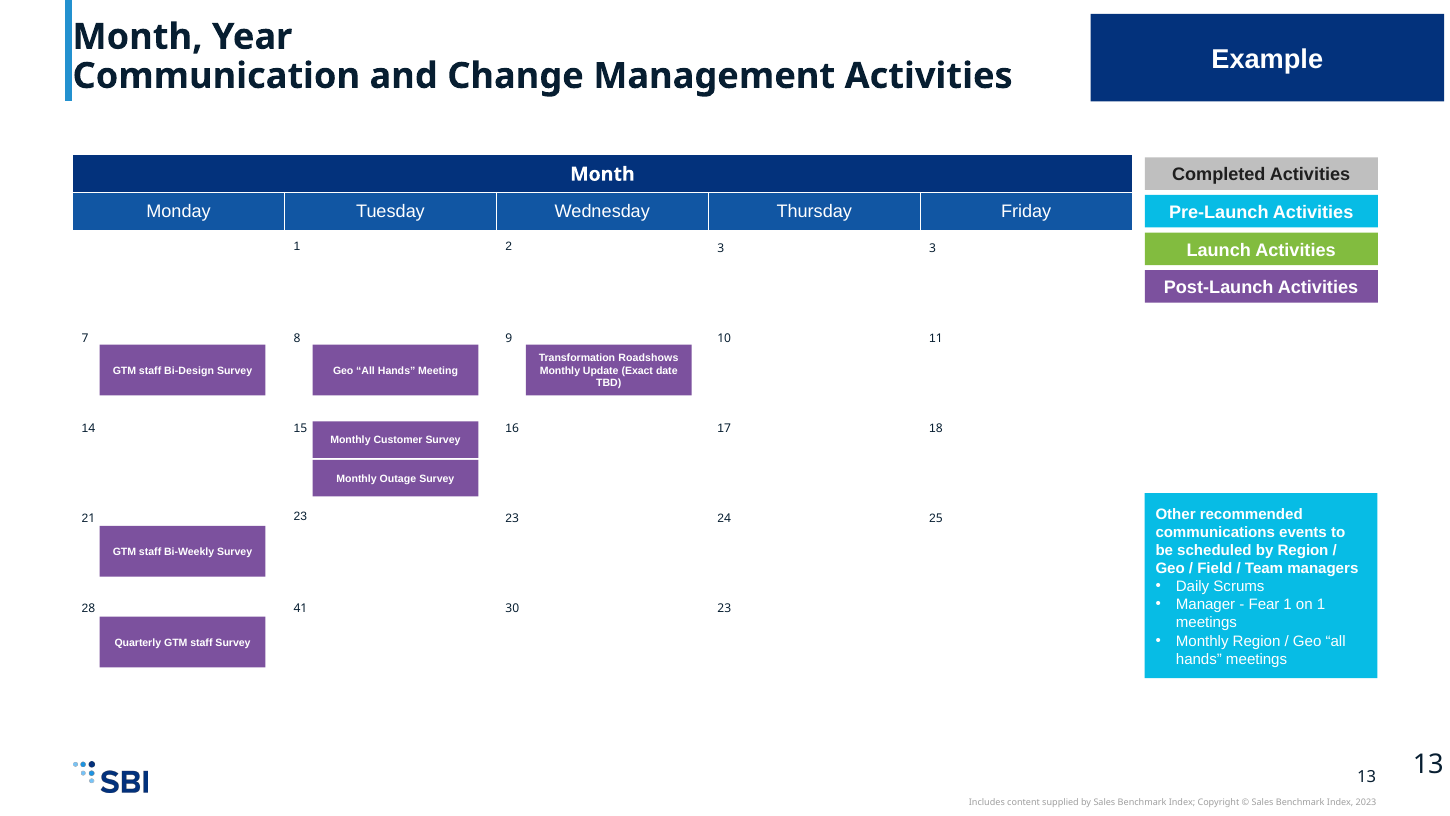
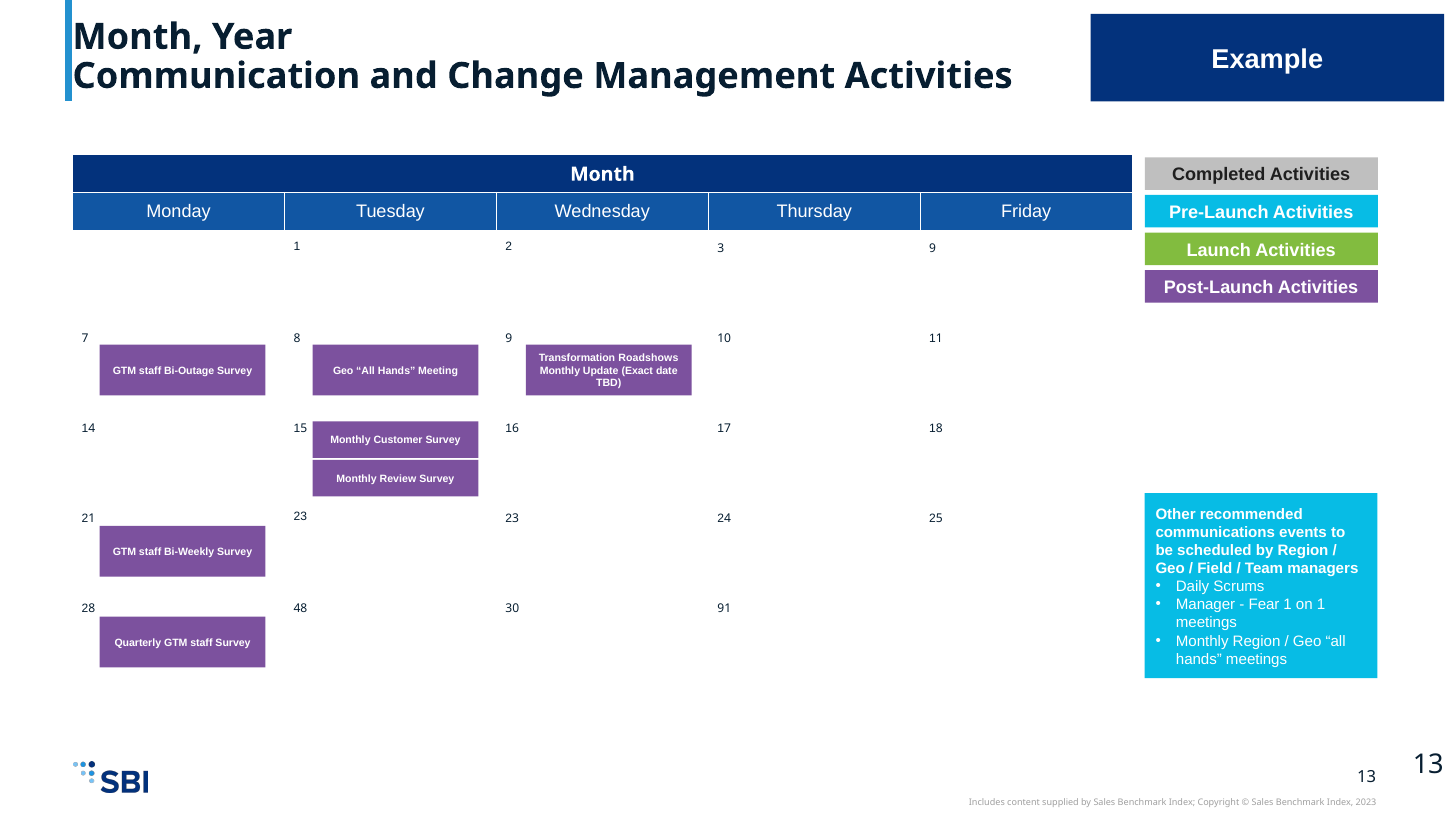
3 3: 3 -> 9
Bi-Design: Bi-Design -> Bi-Outage
Outage: Outage -> Review
41: 41 -> 48
30 23: 23 -> 91
